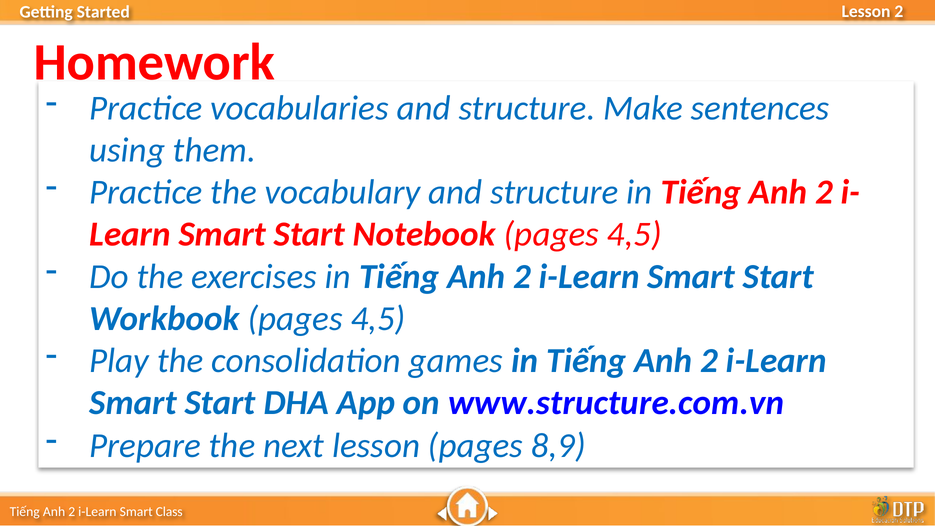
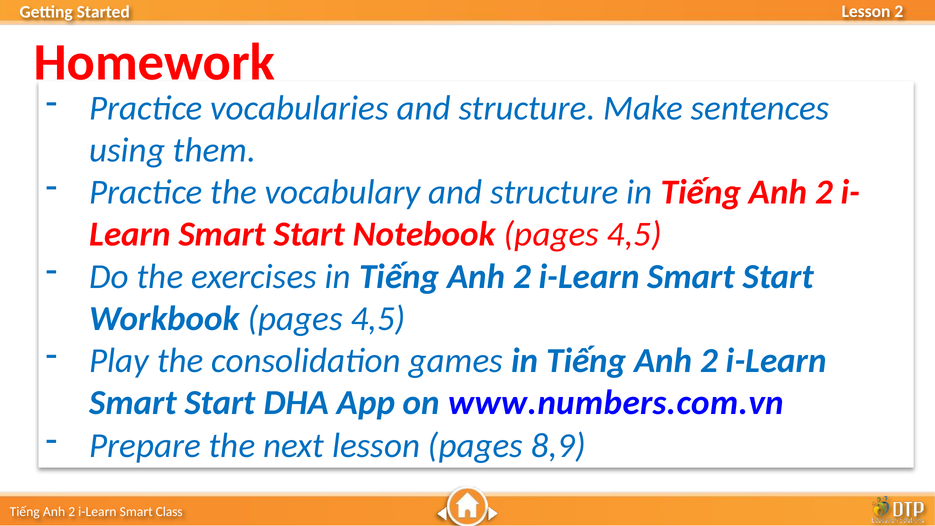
www.structure.com.vn: www.structure.com.vn -> www.numbers.com.vn
